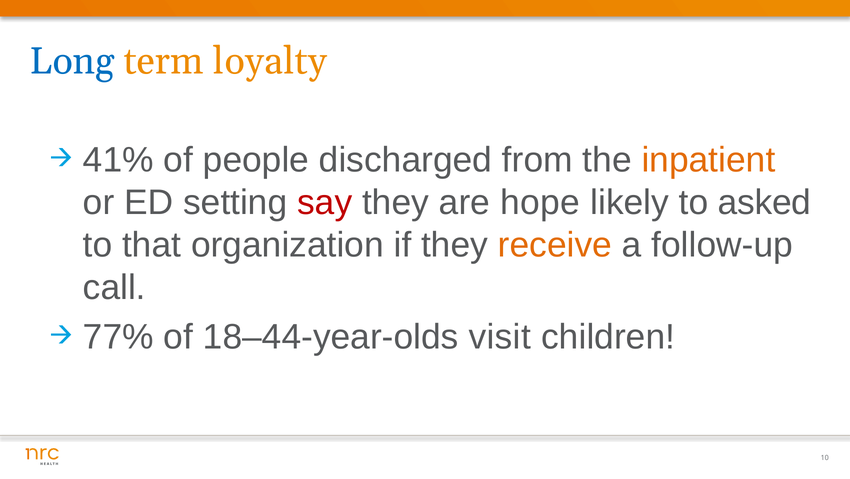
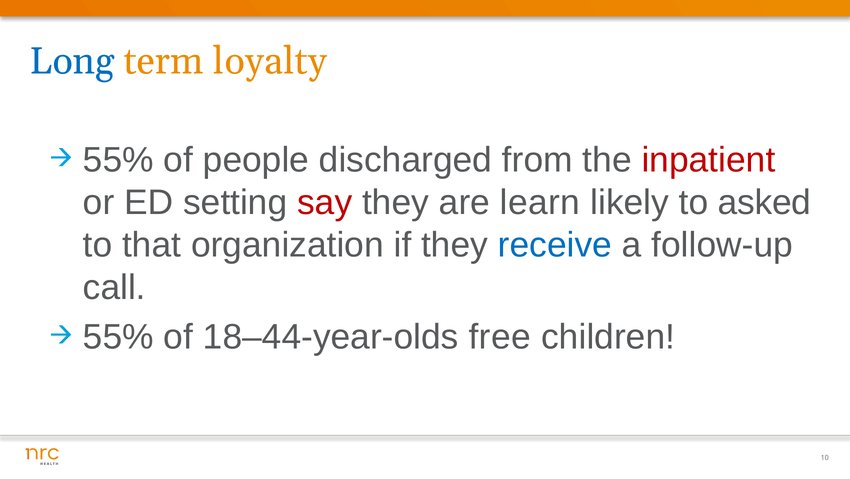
41% at (118, 160): 41% -> 55%
inpatient colour: orange -> red
hope: hope -> learn
receive colour: orange -> blue
77% at (118, 337): 77% -> 55%
visit: visit -> free
